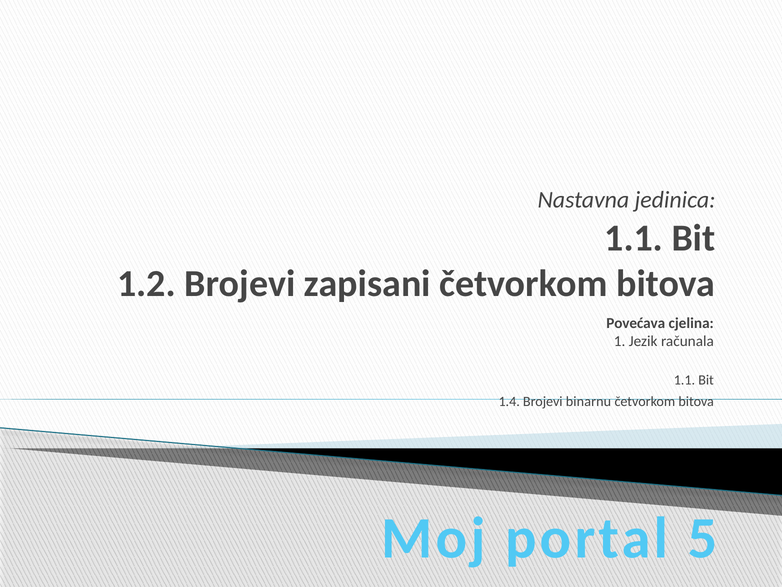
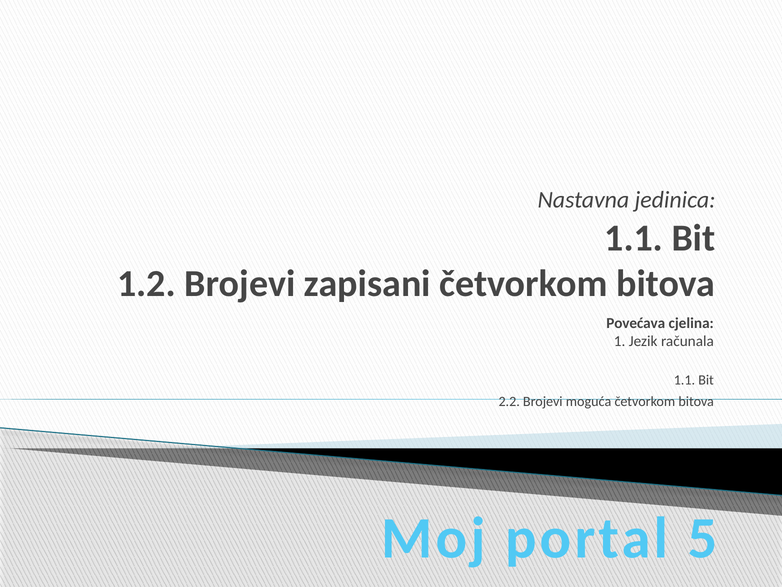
1.4: 1.4 -> 2.2
binarnu: binarnu -> moguća
